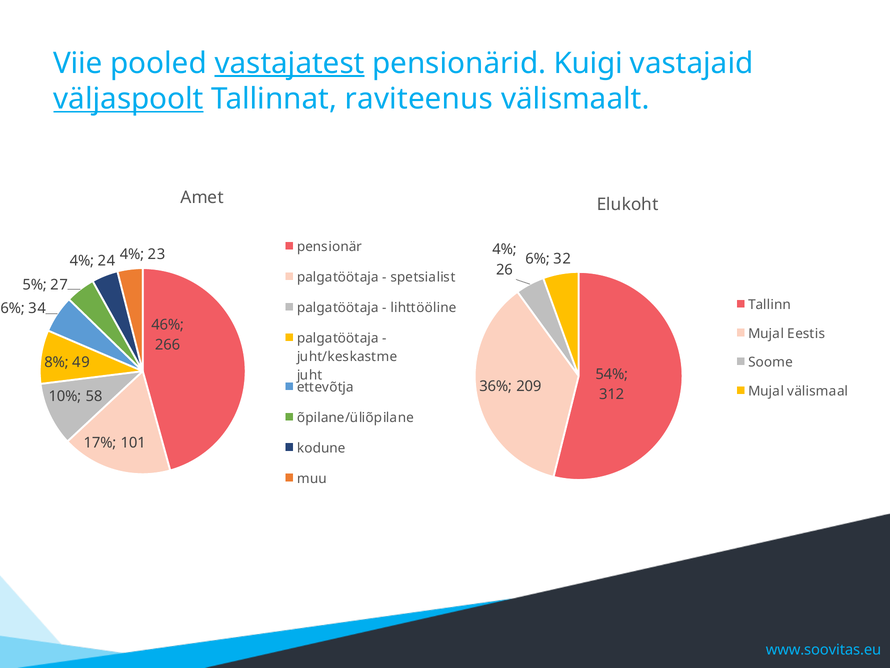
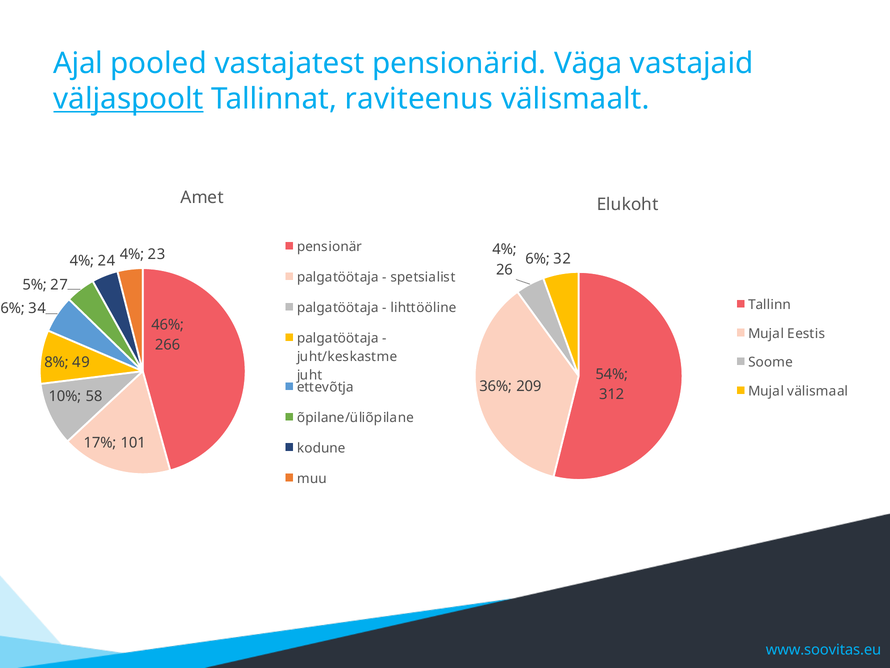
Viie: Viie -> Ajal
vastajatest underline: present -> none
Kuigi: Kuigi -> Väga
